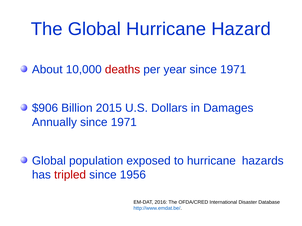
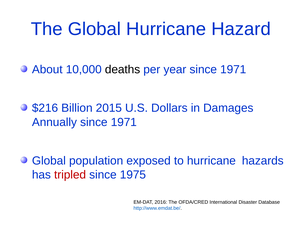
deaths colour: red -> black
$906: $906 -> $216
1956: 1956 -> 1975
